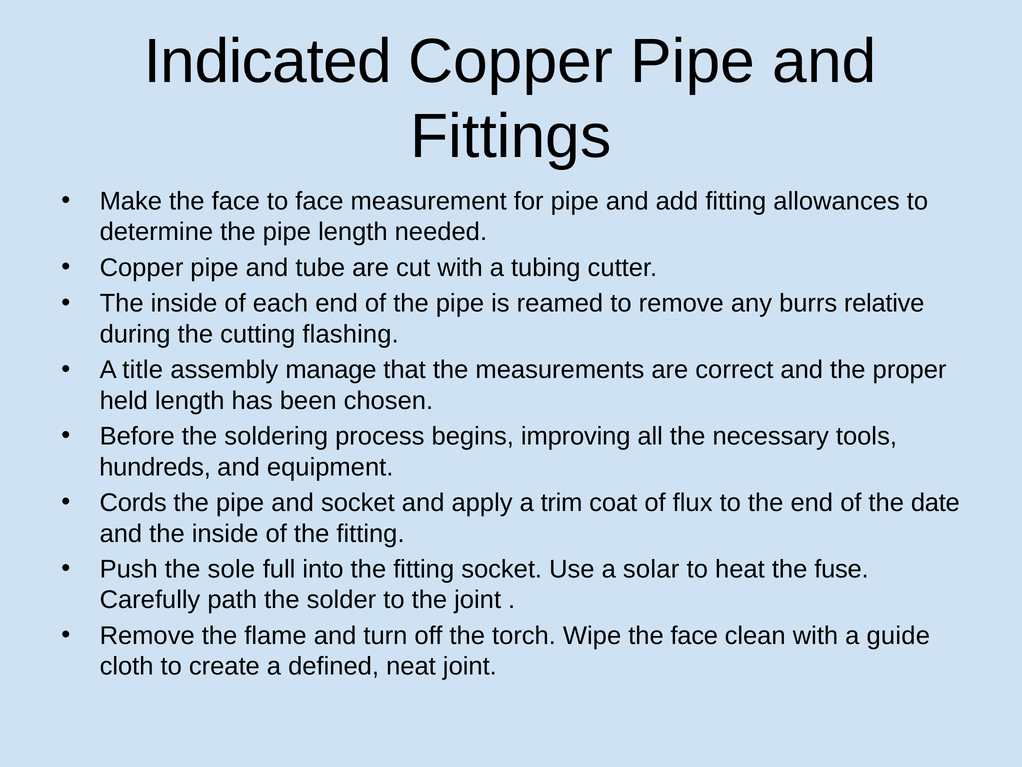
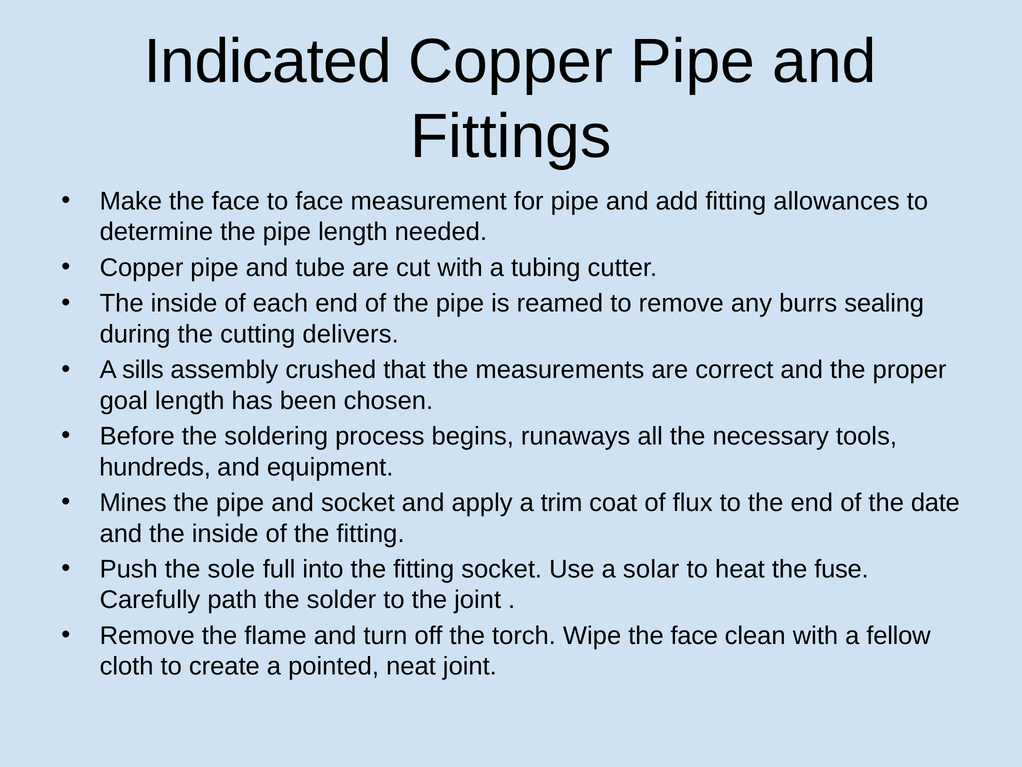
relative: relative -> sealing
flashing: flashing -> delivers
title: title -> sills
manage: manage -> crushed
held: held -> goal
improving: improving -> runaways
Cords: Cords -> Mines
guide: guide -> fellow
defined: defined -> pointed
